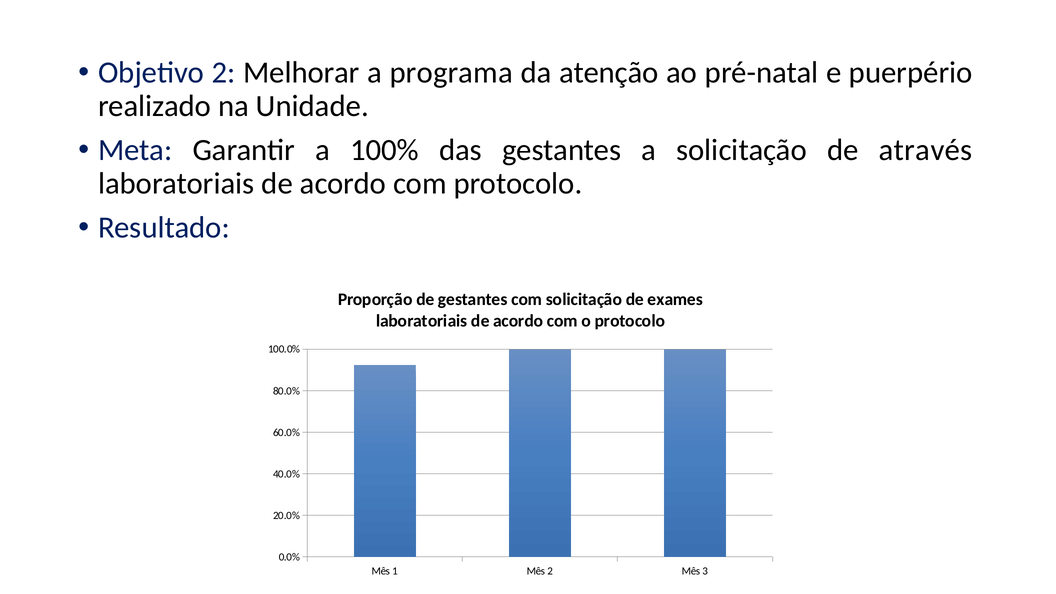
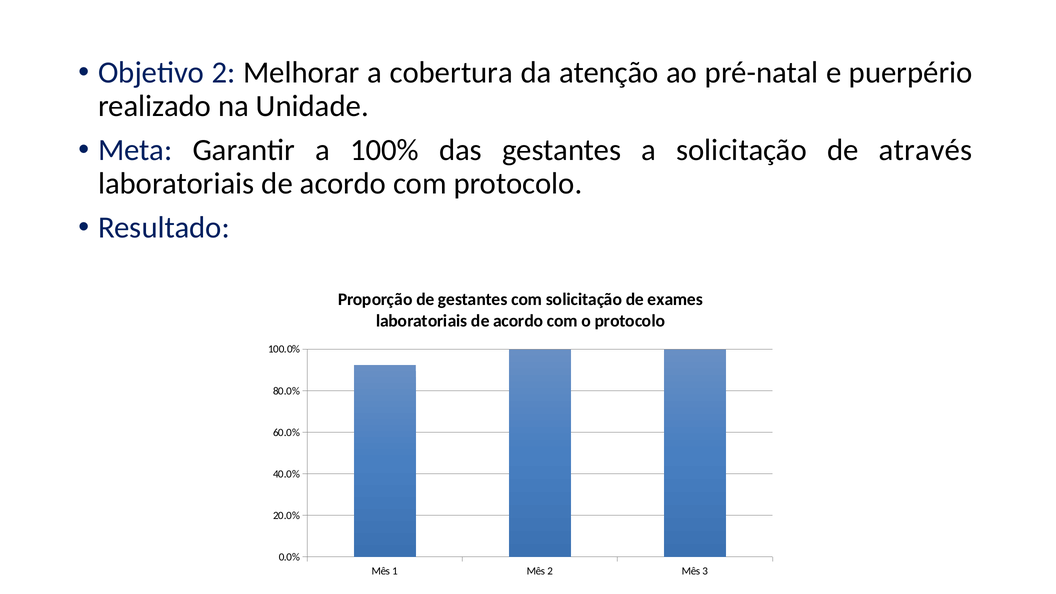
programa: programa -> cobertura
